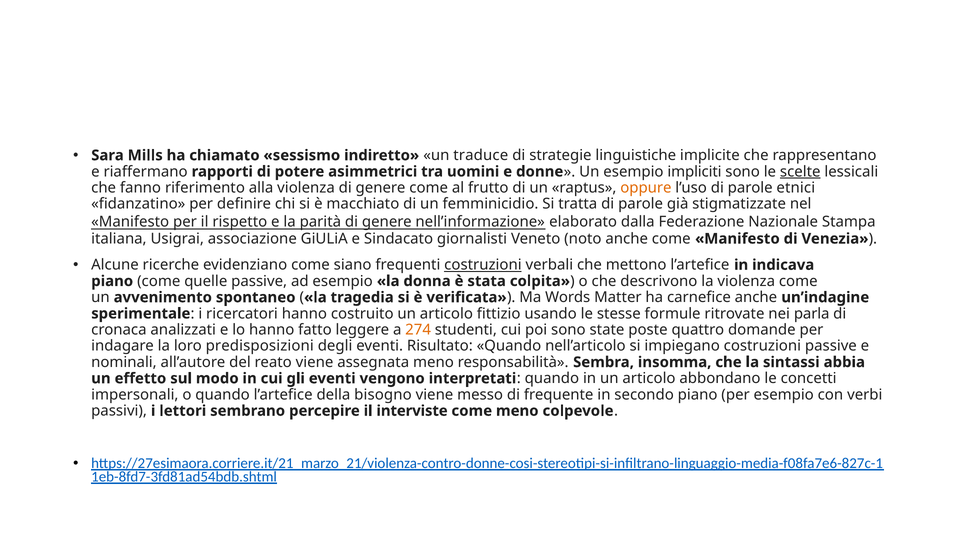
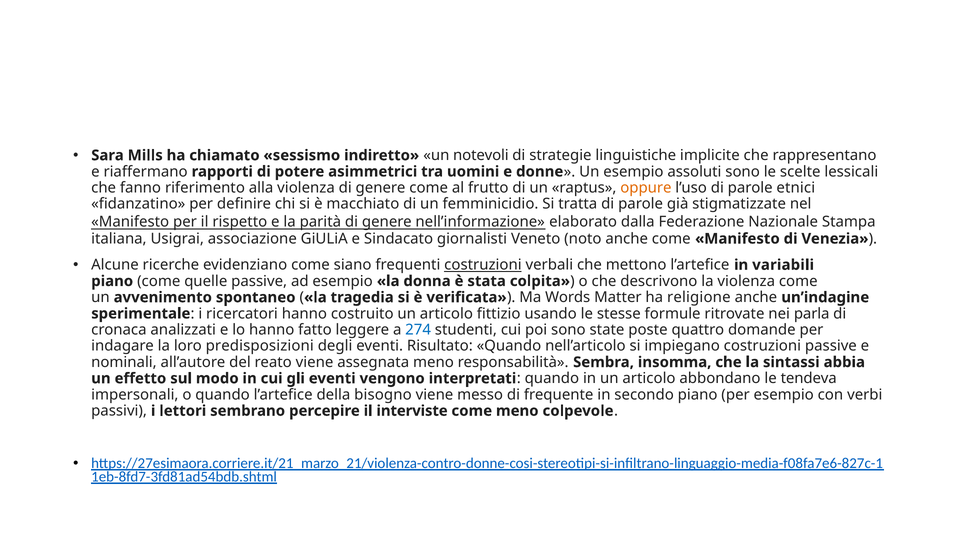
traduce: traduce -> notevoli
impliciti: impliciti -> assoluti
scelte underline: present -> none
indicava: indicava -> variabili
carnefice: carnefice -> religione
274 colour: orange -> blue
concetti: concetti -> tendeva
